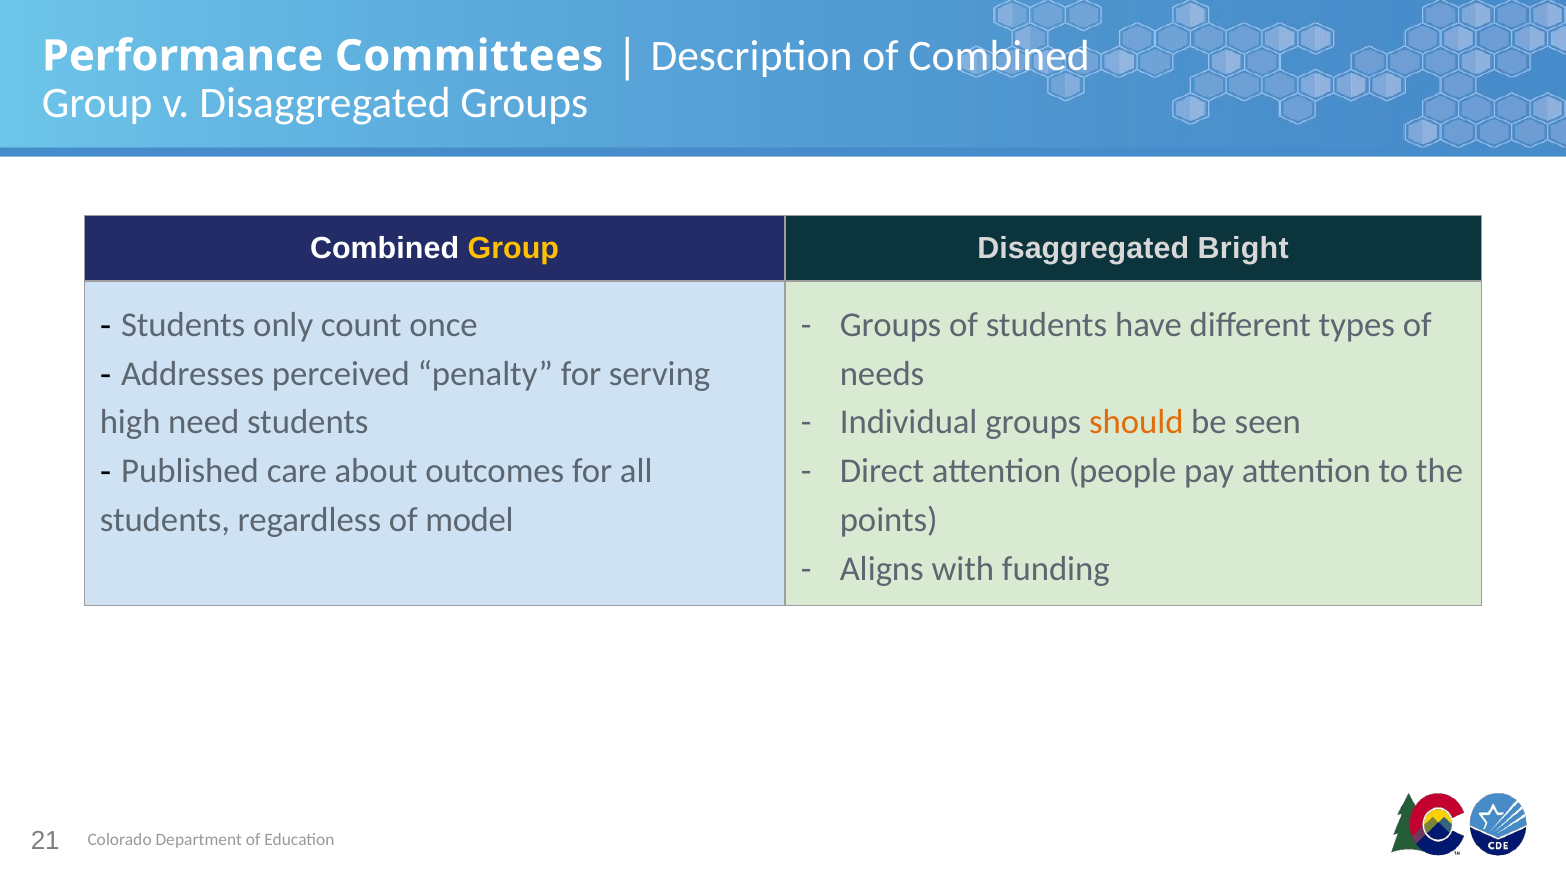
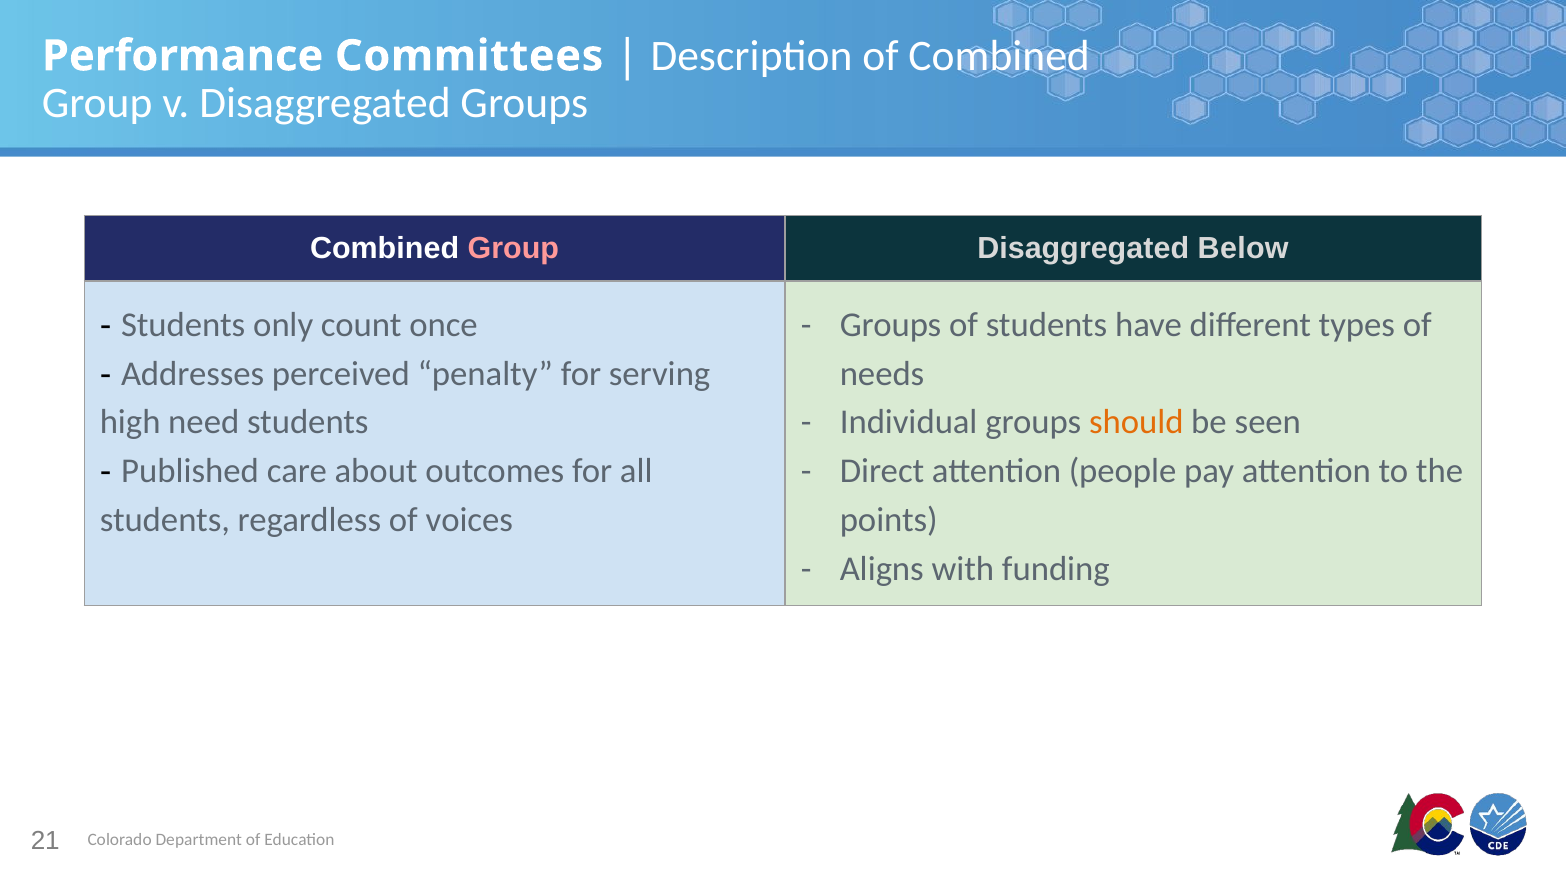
Group at (513, 249) colour: yellow -> pink
Bright: Bright -> Below
model: model -> voices
